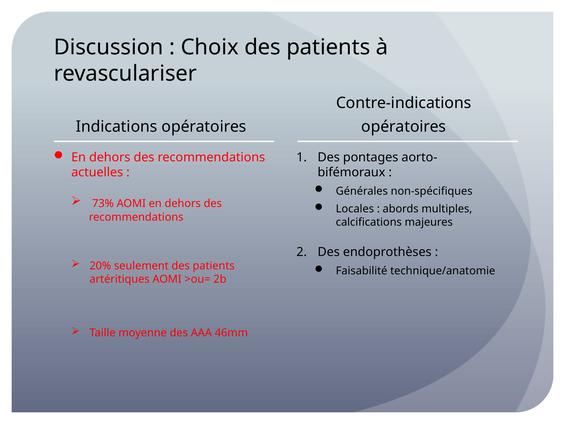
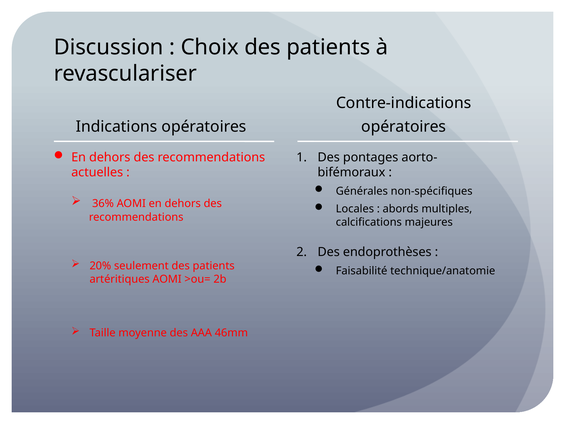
73%: 73% -> 36%
